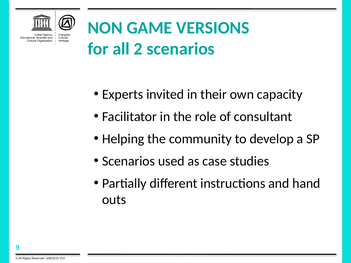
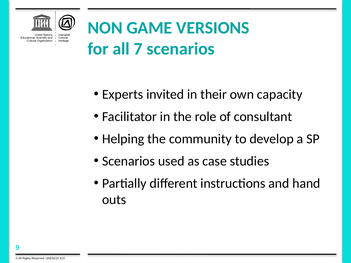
2: 2 -> 7
